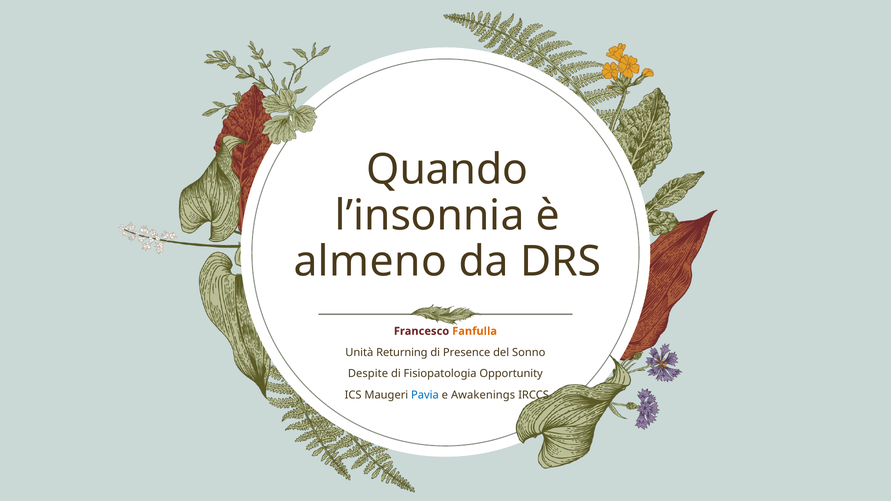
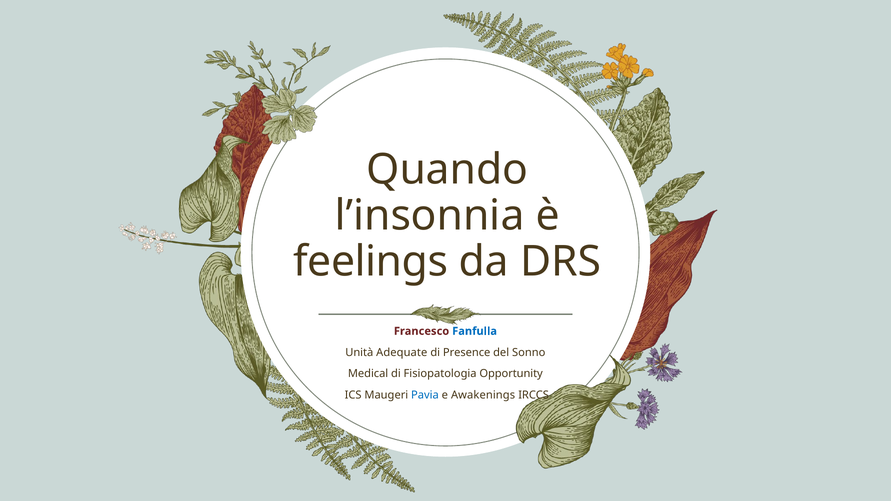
almeno: almeno -> feelings
Fanfulla colour: orange -> blue
Returning: Returning -> Adequate
Despite: Despite -> Medical
